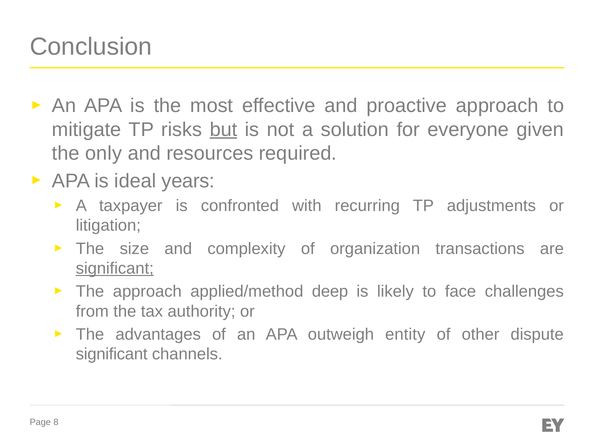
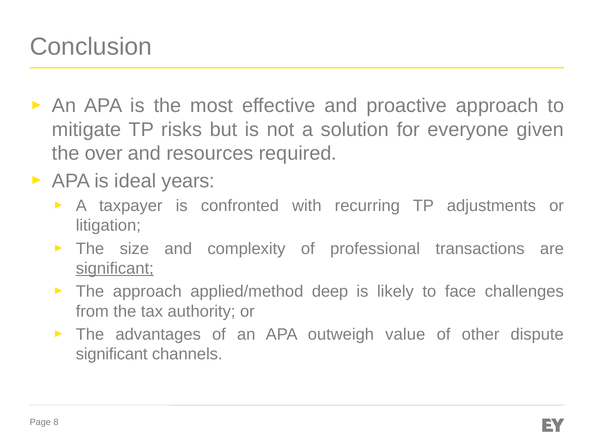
but underline: present -> none
only: only -> over
organization: organization -> professional
entity: entity -> value
